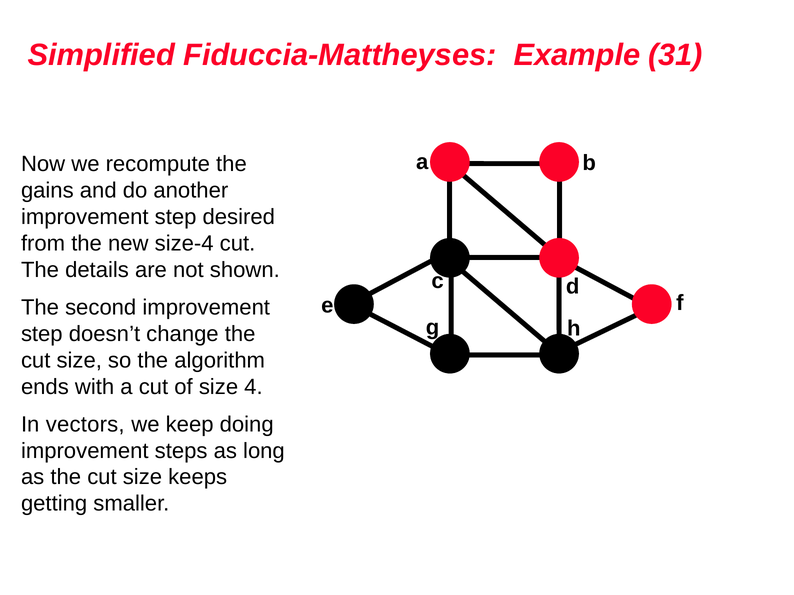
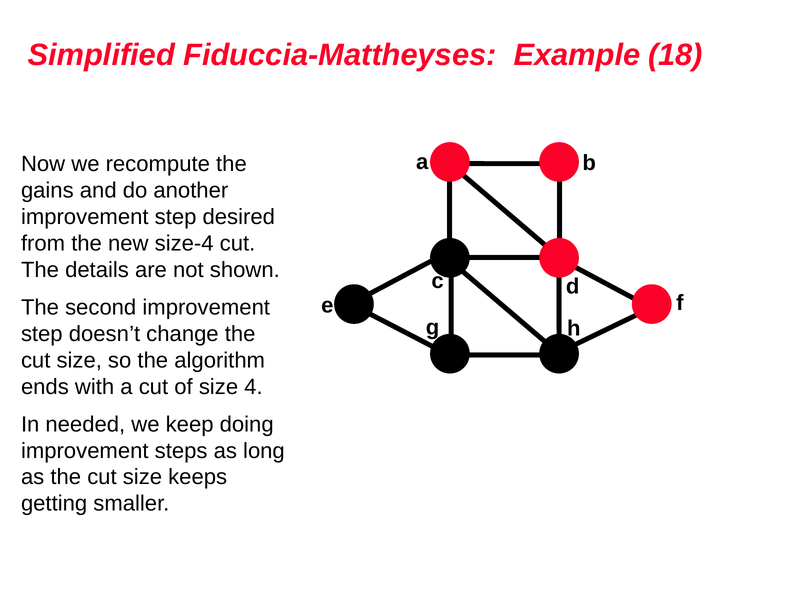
31: 31 -> 18
vectors: vectors -> needed
